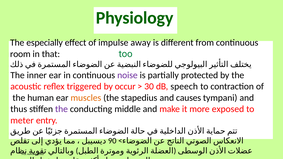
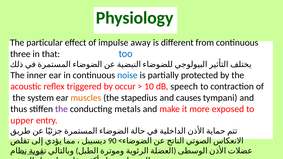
especially: especially -> particular
room: room -> three
too colour: green -> blue
noise colour: purple -> blue
30: 30 -> 10
human: human -> system
middle: middle -> metals
meter: meter -> upper
